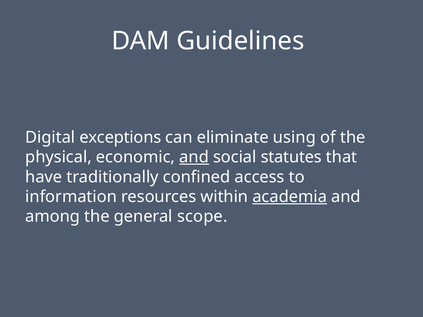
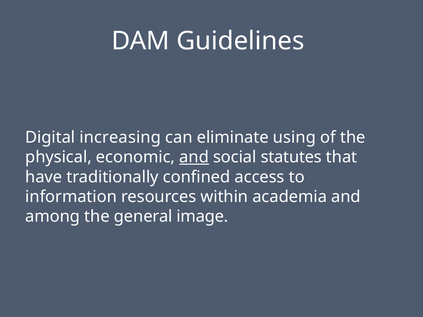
exceptions: exceptions -> increasing
academia underline: present -> none
scope: scope -> image
